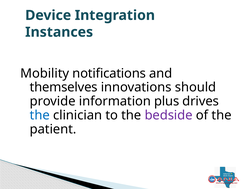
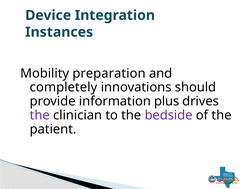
notifications: notifications -> preparation
themselves: themselves -> completely
the at (40, 115) colour: blue -> purple
